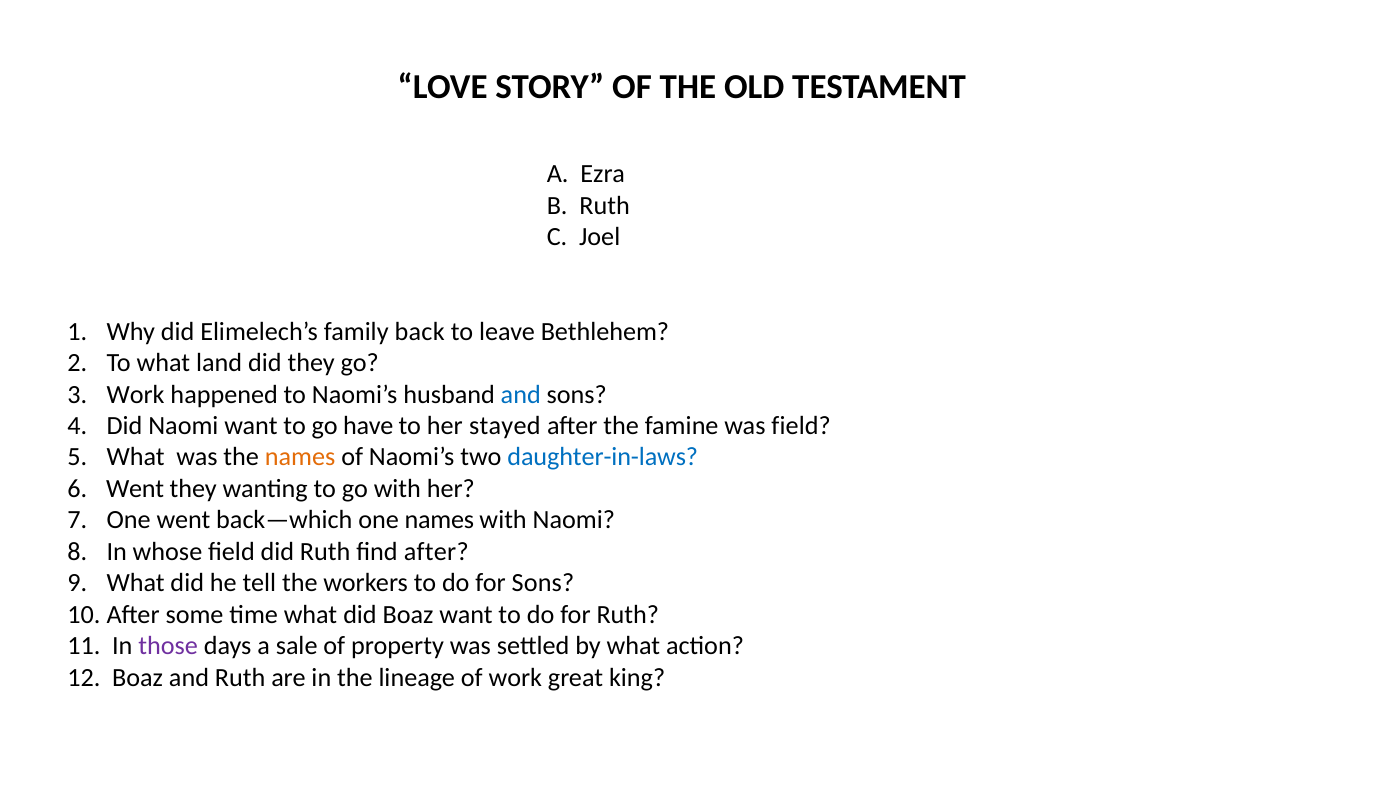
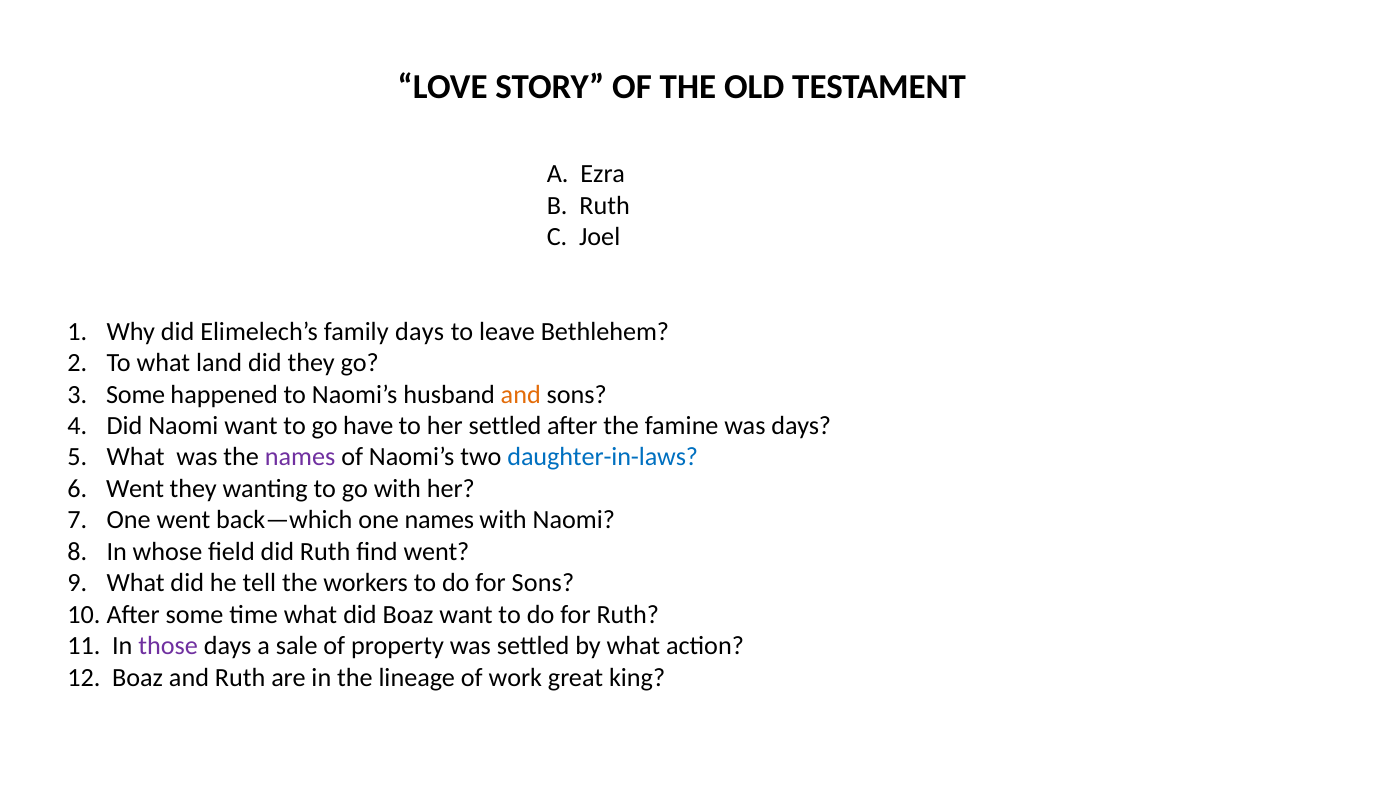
family back: back -> days
Work at (136, 394): Work -> Some
and at (521, 394) colour: blue -> orange
her stayed: stayed -> settled
was field: field -> days
names at (300, 457) colour: orange -> purple
find after: after -> went
